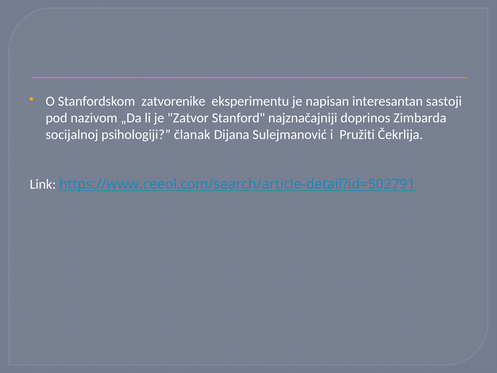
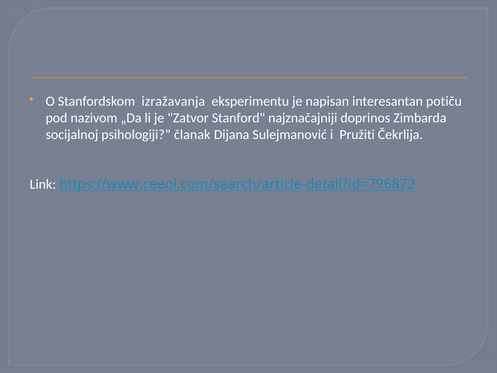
zatvorenike: zatvorenike -> izražavanja
sastoji: sastoji -> potiču
https://www.ceeol.com/search/article-detail?id=502791: https://www.ceeol.com/search/article-detail?id=502791 -> https://www.ceeol.com/search/article-detail?id=796872
